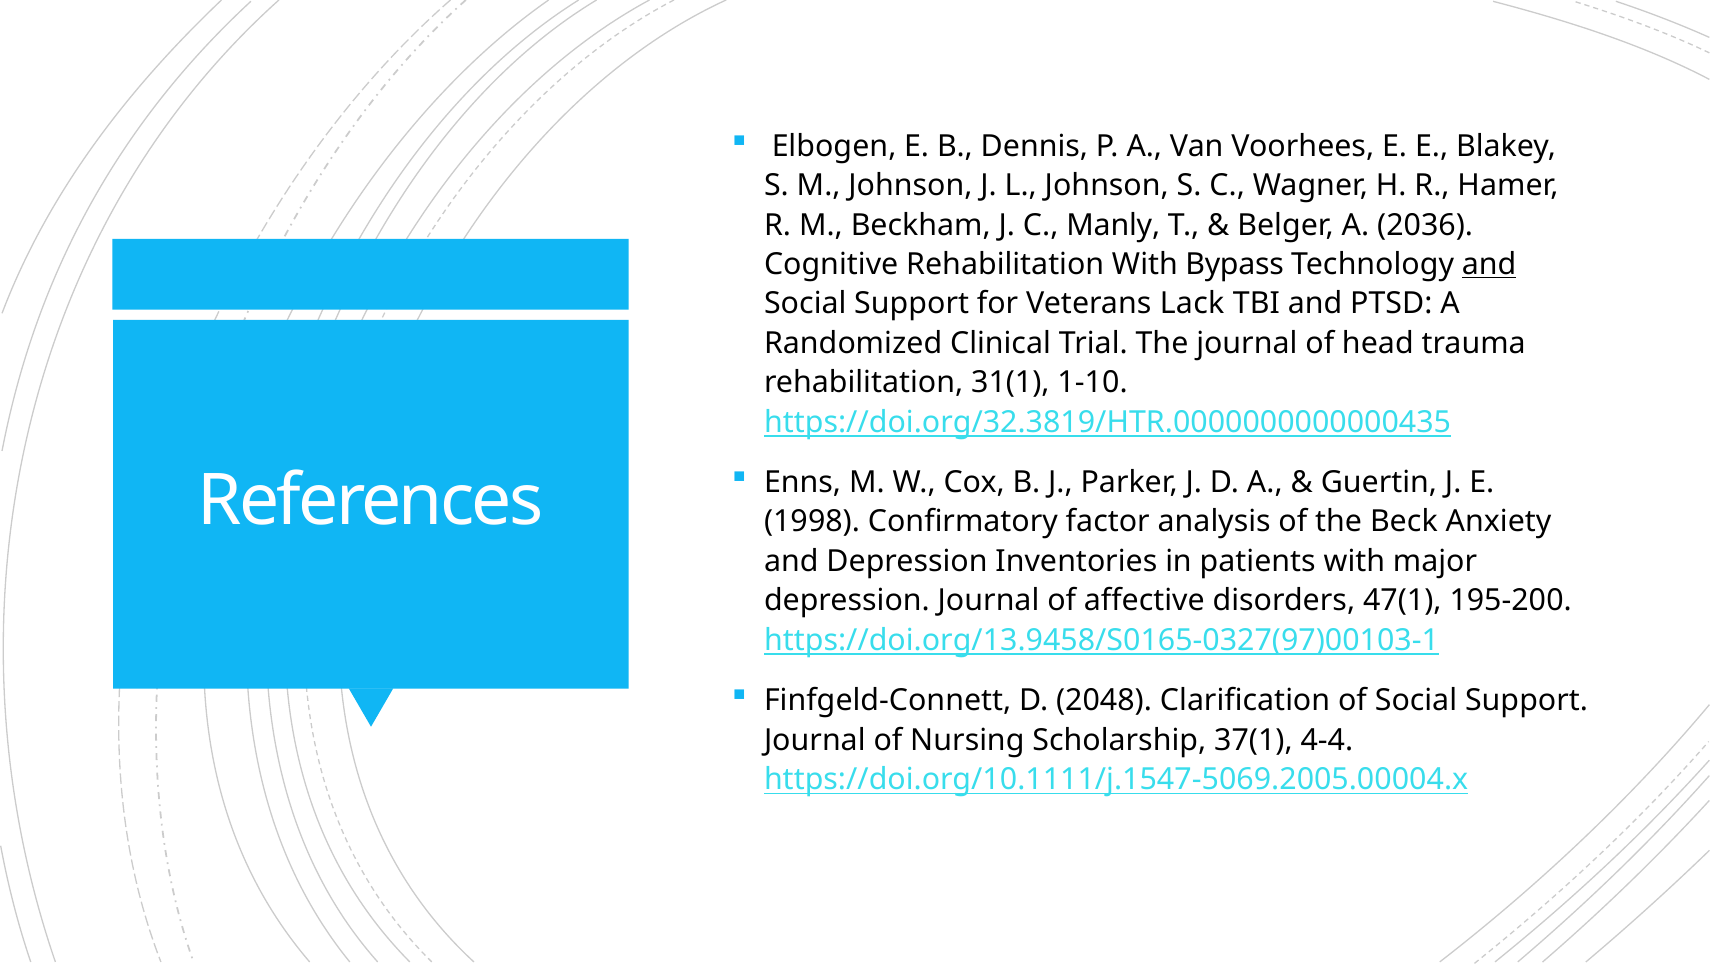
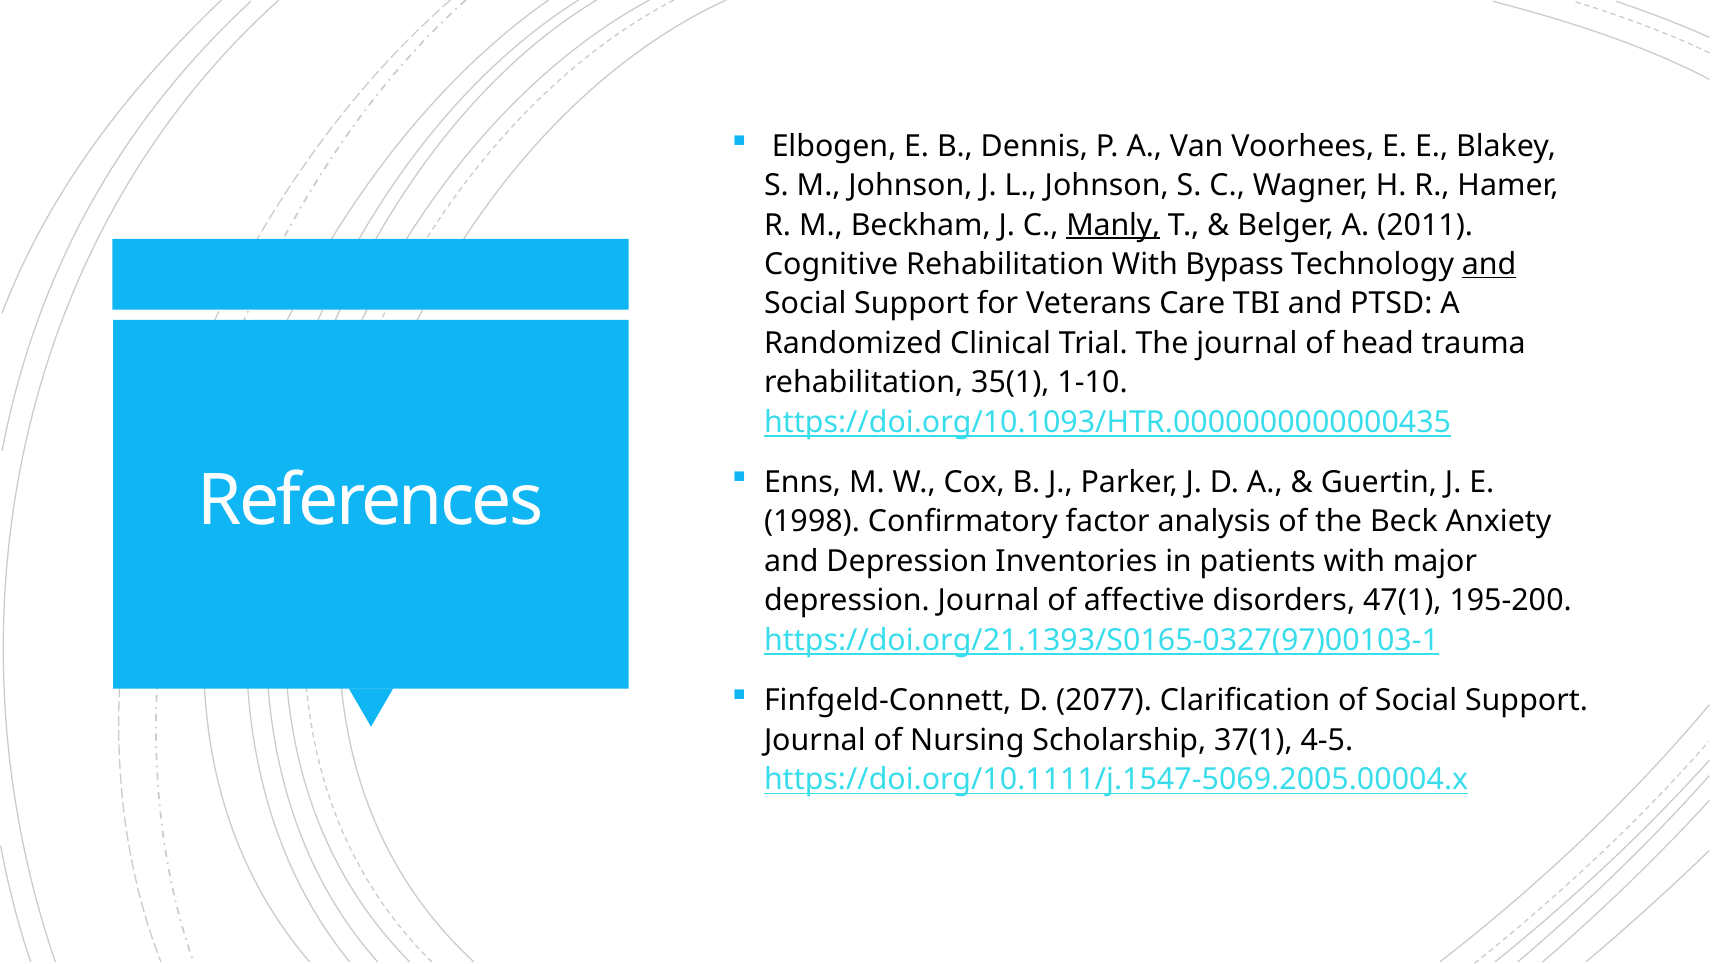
Manly underline: none -> present
2036: 2036 -> 2011
Lack: Lack -> Care
31(1: 31(1 -> 35(1
https://doi.org/32.3819/HTR.0000000000000435: https://doi.org/32.3819/HTR.0000000000000435 -> https://doi.org/10.1093/HTR.0000000000000435
https://doi.org/13.9458/S0165-0327(97)00103-1: https://doi.org/13.9458/S0165-0327(97)00103-1 -> https://doi.org/21.1393/S0165-0327(97)00103-1
2048: 2048 -> 2077
4-4: 4-4 -> 4-5
